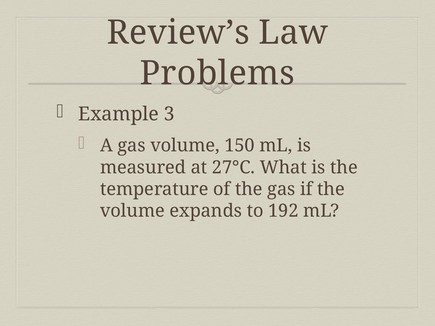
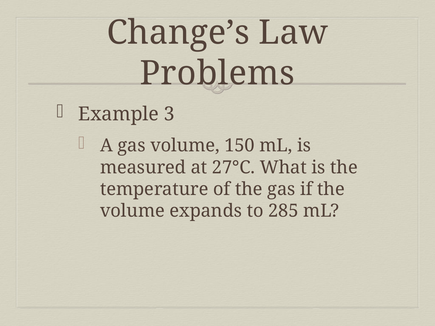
Review’s: Review’s -> Change’s
192: 192 -> 285
